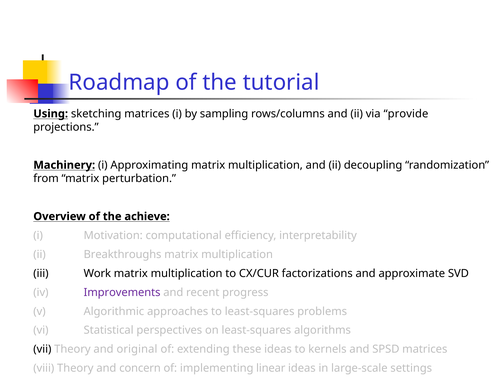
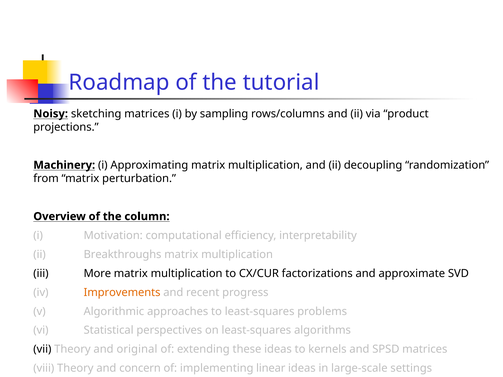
Using: Using -> Noisy
provide: provide -> product
achieve: achieve -> column
Work: Work -> More
Improvements colour: purple -> orange
